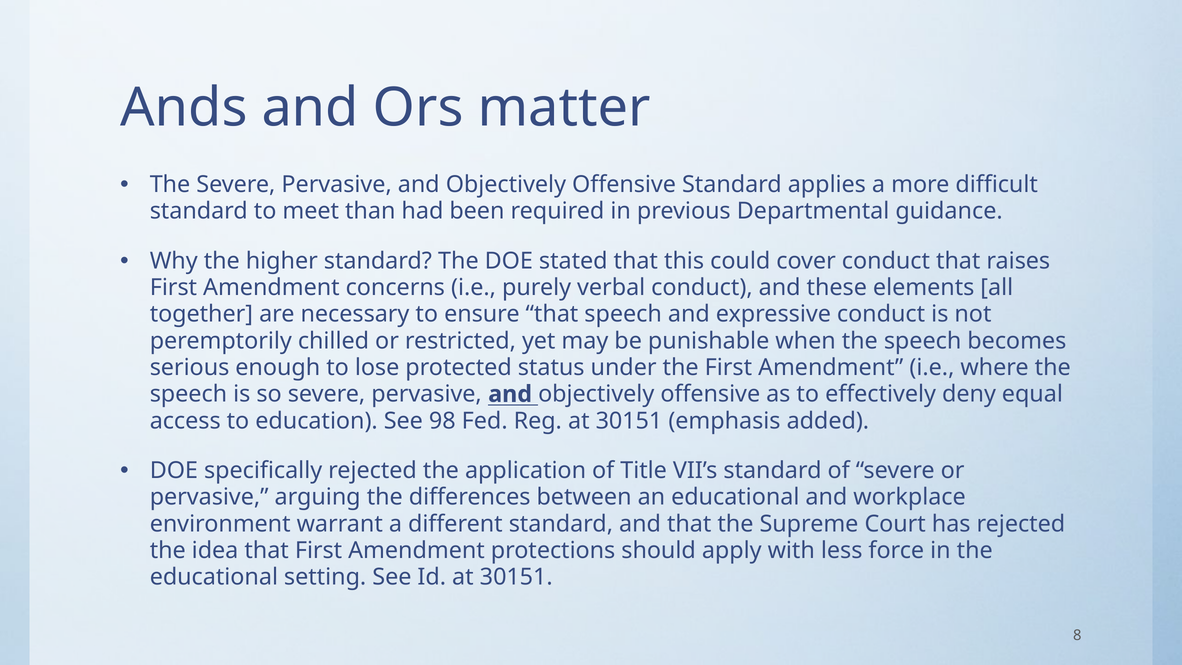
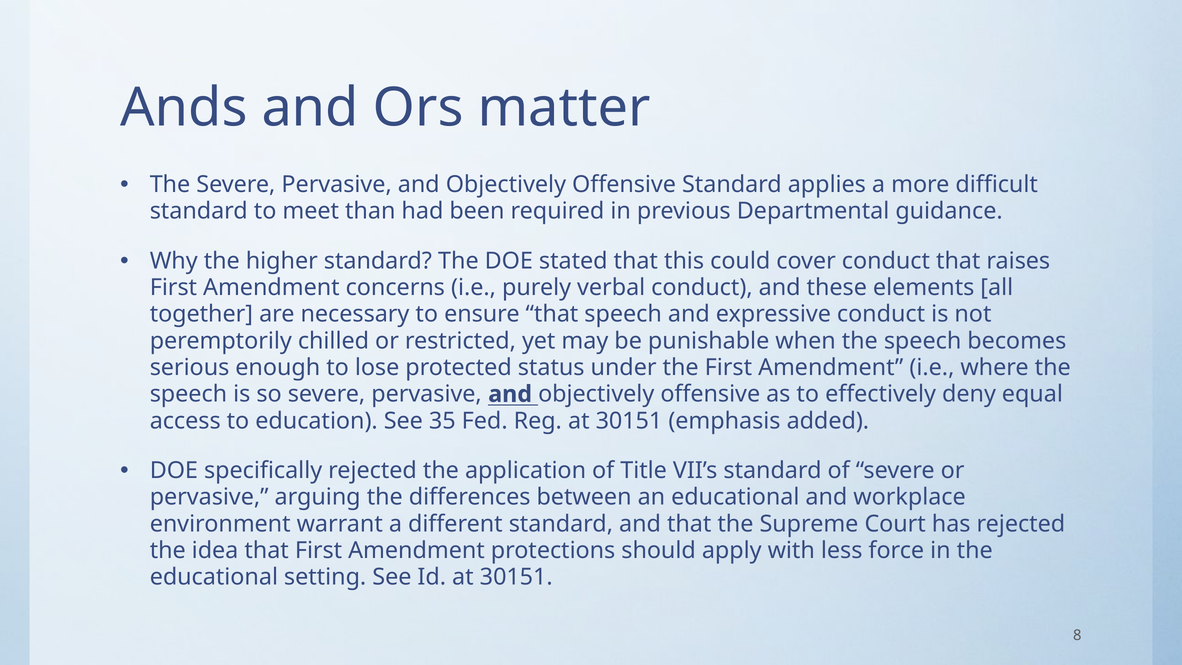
98: 98 -> 35
